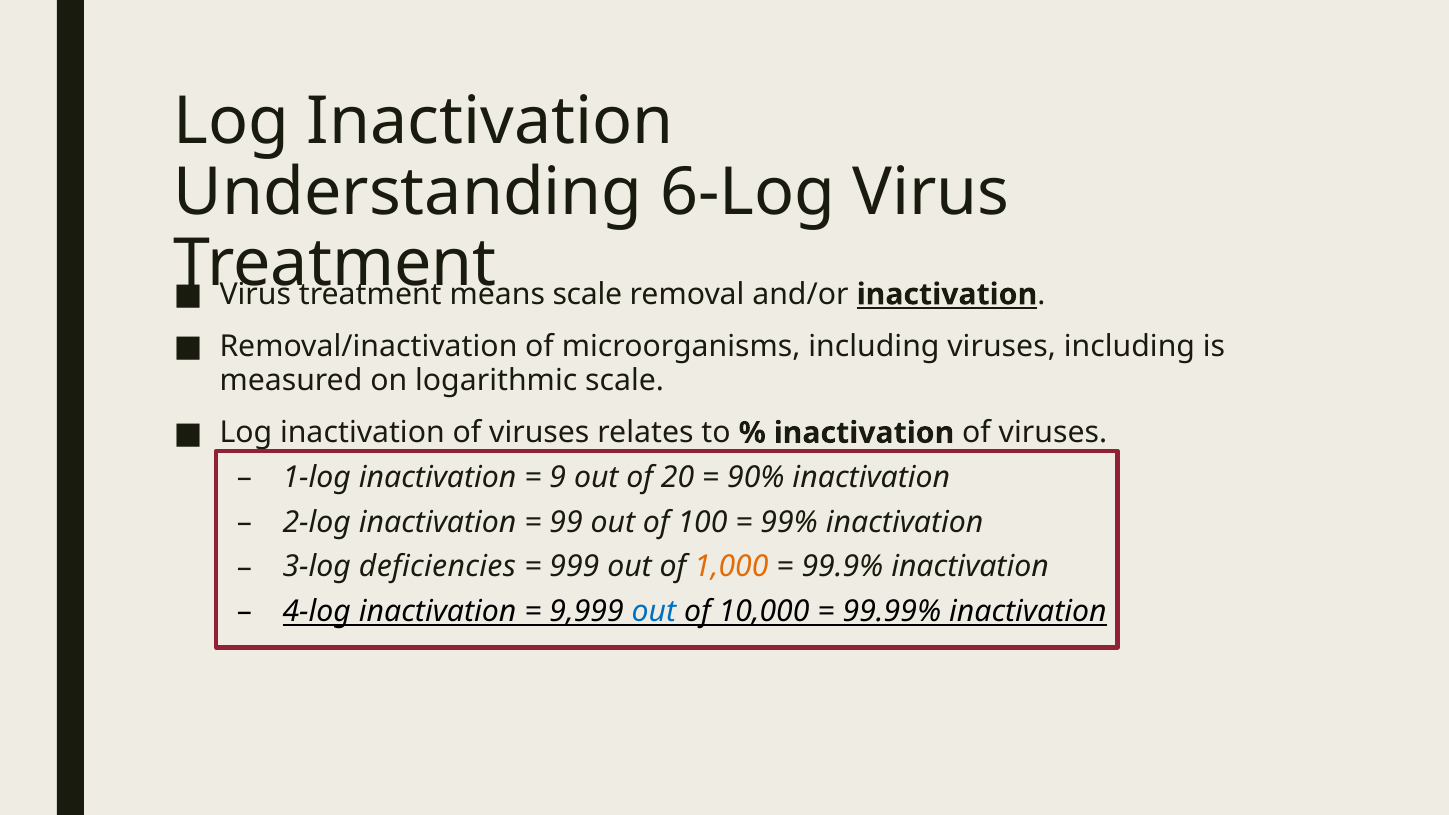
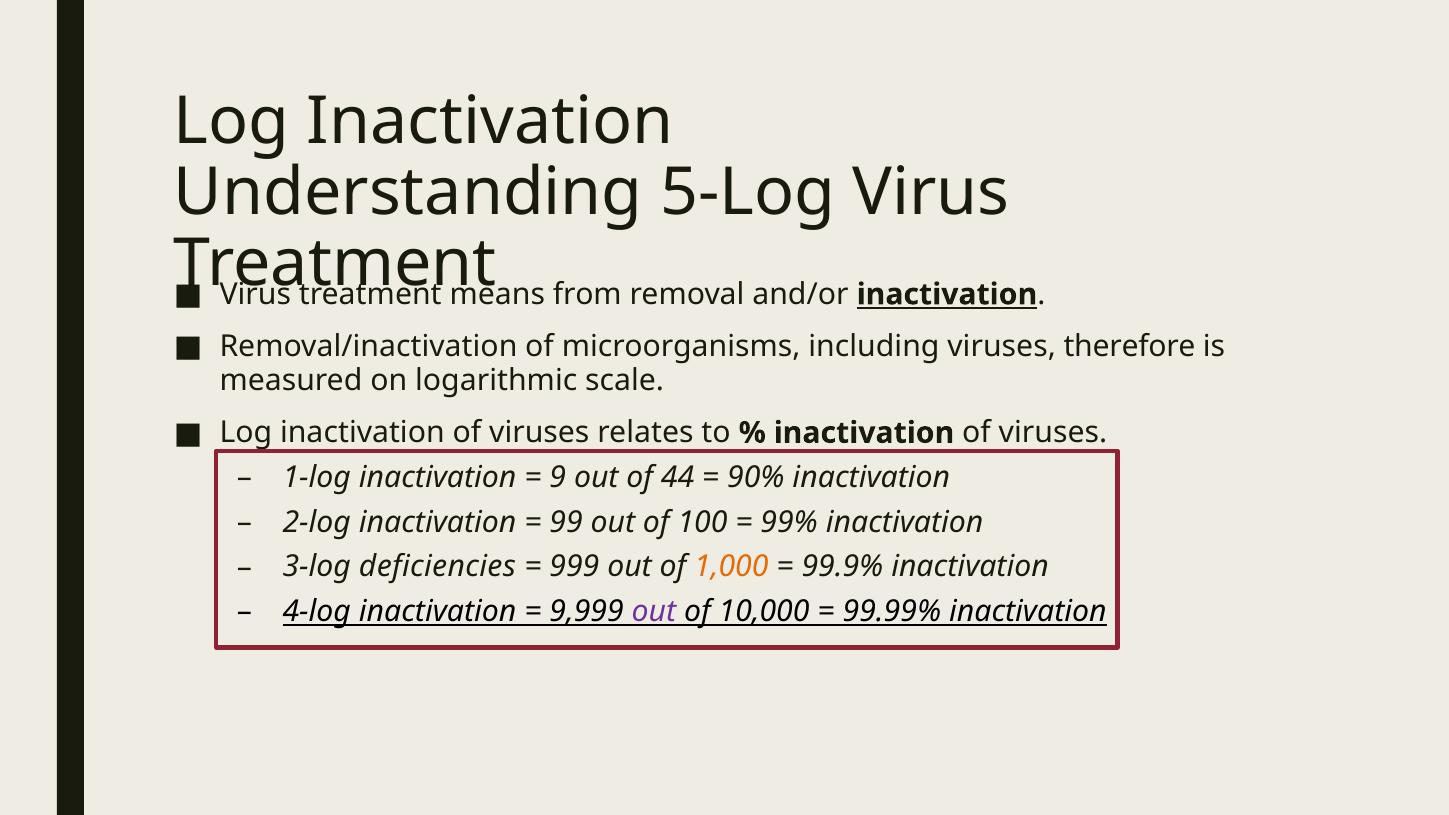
6-Log: 6-Log -> 5-Log
scale at (587, 294): scale -> from
viruses including: including -> therefore
20: 20 -> 44
out at (654, 611) colour: blue -> purple
